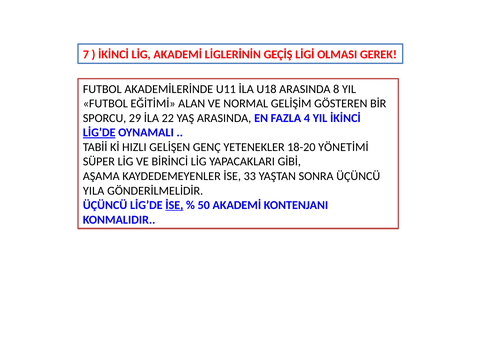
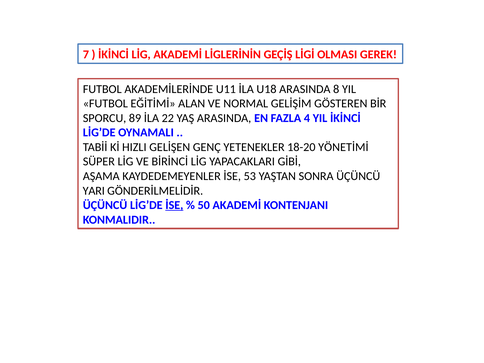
29: 29 -> 89
LİG’DE at (99, 133) underline: present -> none
33: 33 -> 53
YILA: YILA -> YARI
